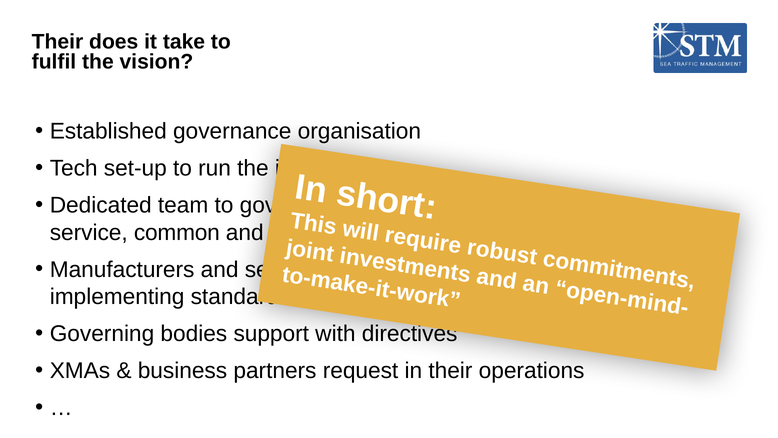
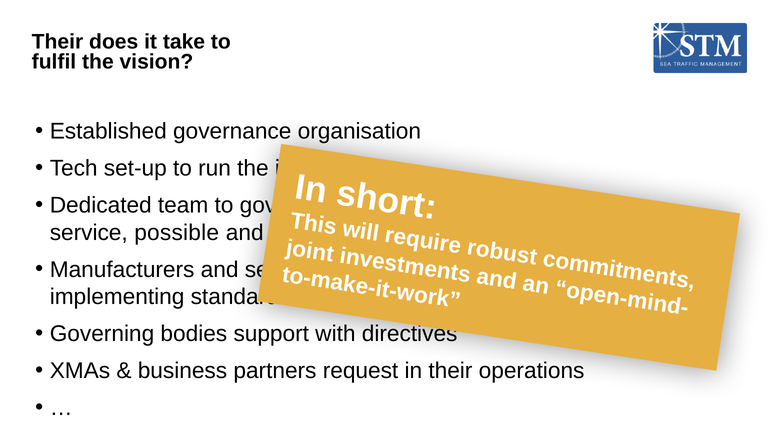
common: common -> possible
